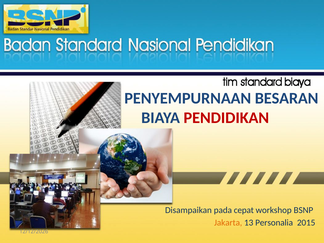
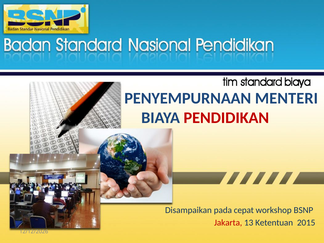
BESARAN: BESARAN -> MENTERI
Jakarta at (228, 223) colour: orange -> red
Personalia: Personalia -> Ketentuan
